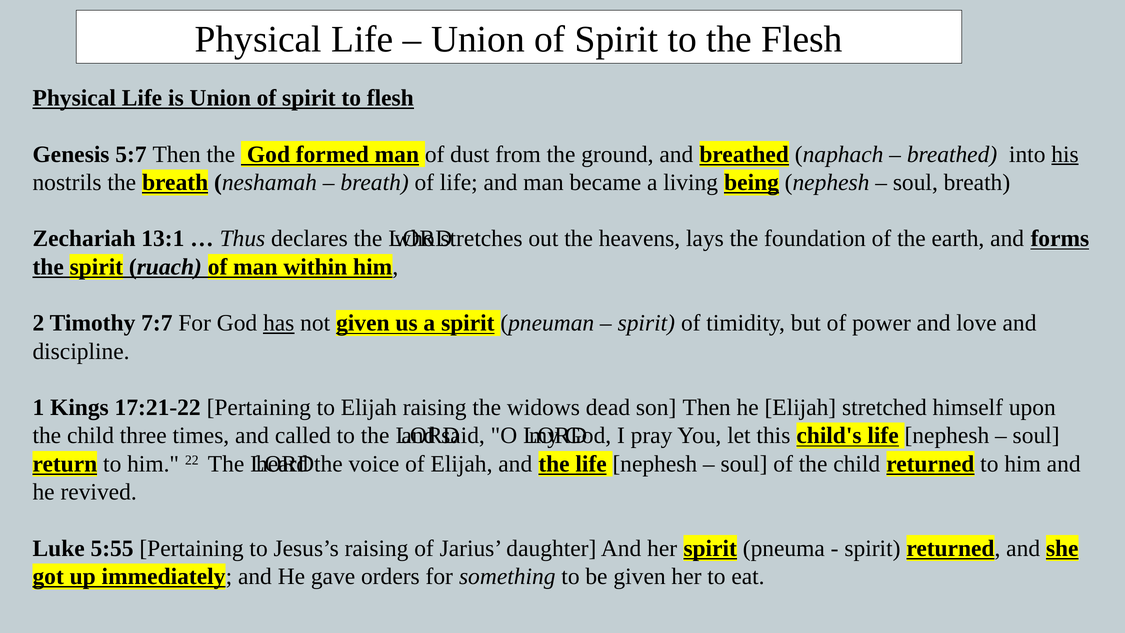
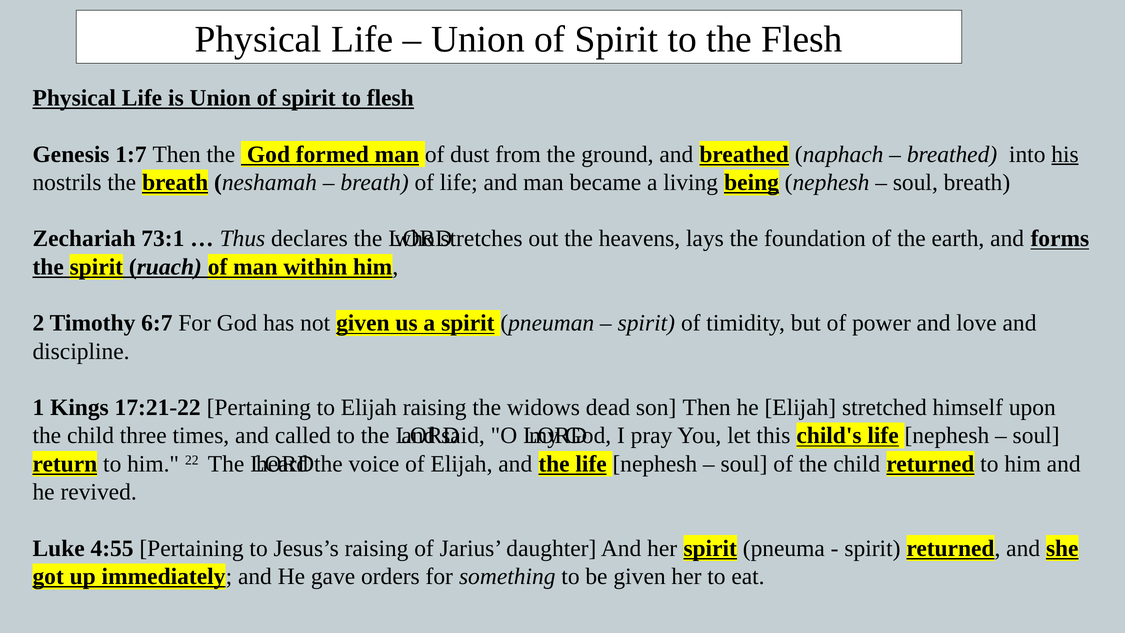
5:7: 5:7 -> 1:7
13:1: 13:1 -> 73:1
7:7: 7:7 -> 6:7
has underline: present -> none
5:55: 5:55 -> 4:55
